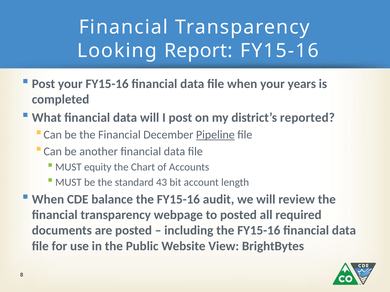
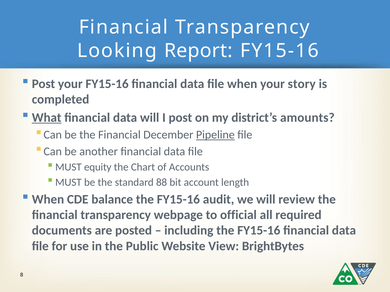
years: years -> story
What underline: none -> present
reported: reported -> amounts
43: 43 -> 88
to posted: posted -> official
